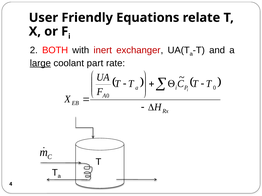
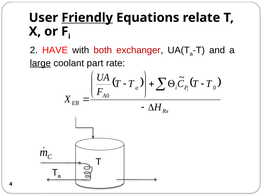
Friendly underline: none -> present
BOTH: BOTH -> HAVE
inert: inert -> both
